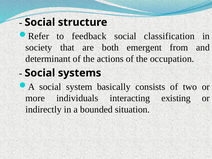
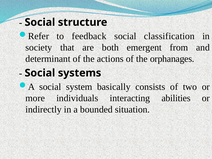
occupation: occupation -> orphanages
existing: existing -> abilities
